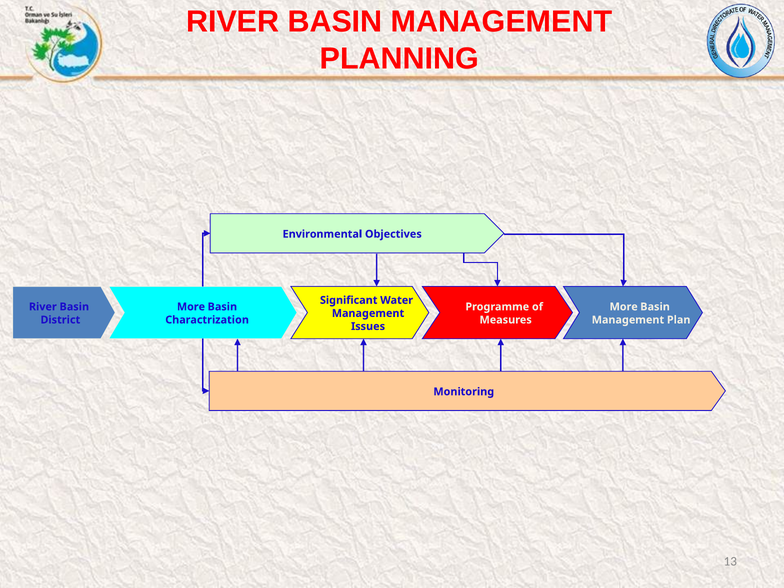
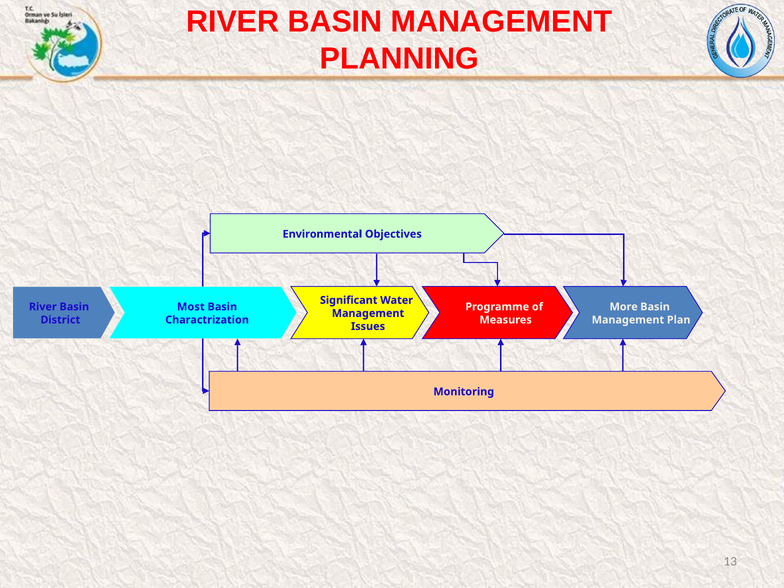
More at (191, 307): More -> Most
